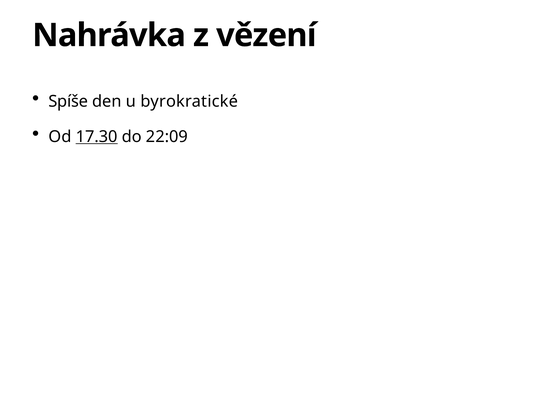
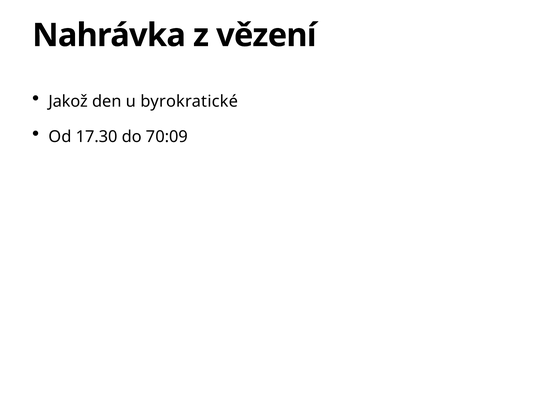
Spíše: Spíše -> Jakož
17.30 underline: present -> none
22:09: 22:09 -> 70:09
